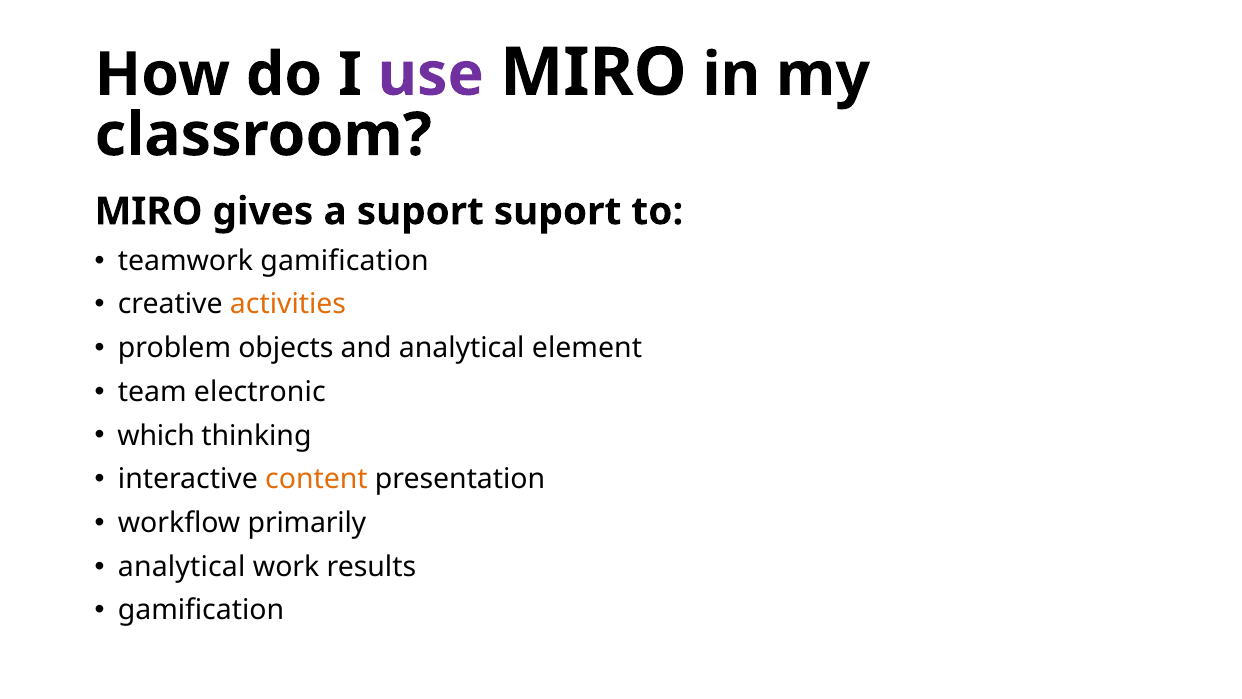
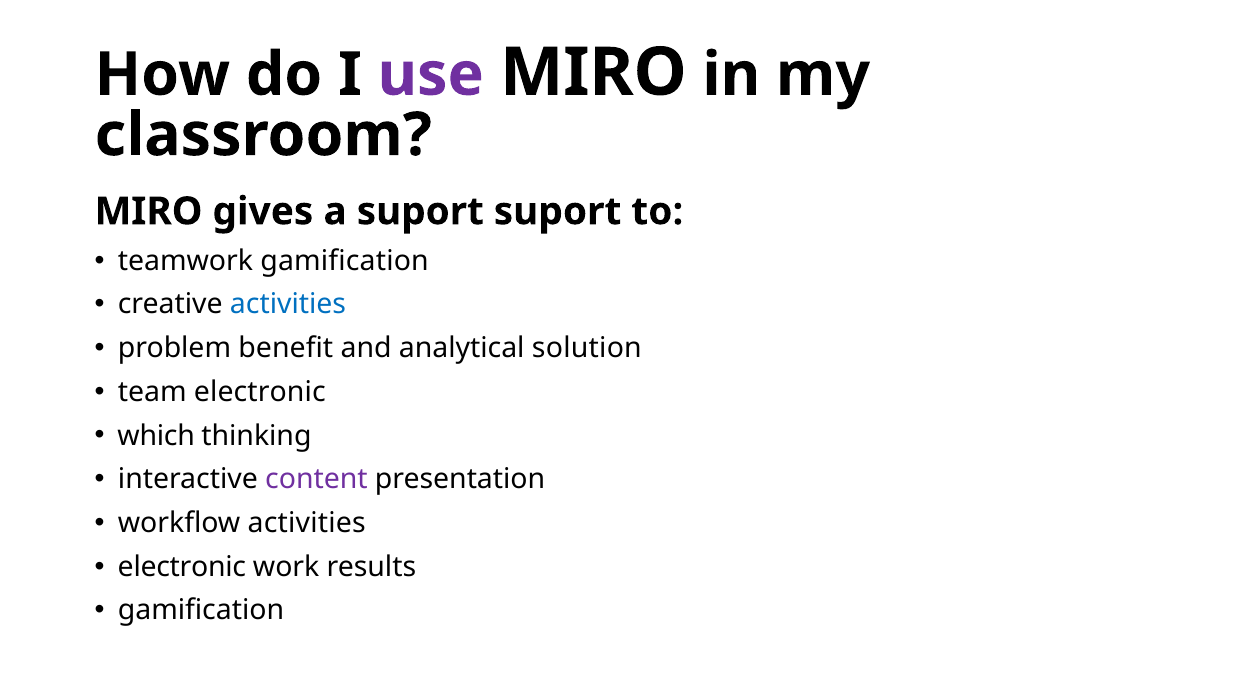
activities at (288, 304) colour: orange -> blue
objects: objects -> benefit
element: element -> solution
content colour: orange -> purple
workflow primarily: primarily -> activities
analytical at (182, 566): analytical -> electronic
